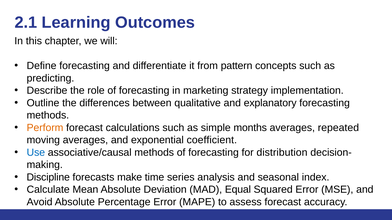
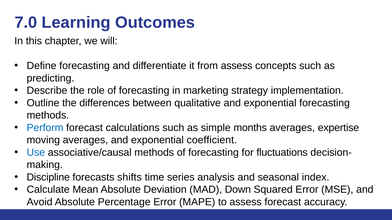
2.1: 2.1 -> 7.0
from pattern: pattern -> assess
qualitative and explanatory: explanatory -> exponential
Perform colour: orange -> blue
repeated: repeated -> expertise
distribution: distribution -> fluctuations
make: make -> shifts
Equal: Equal -> Down
